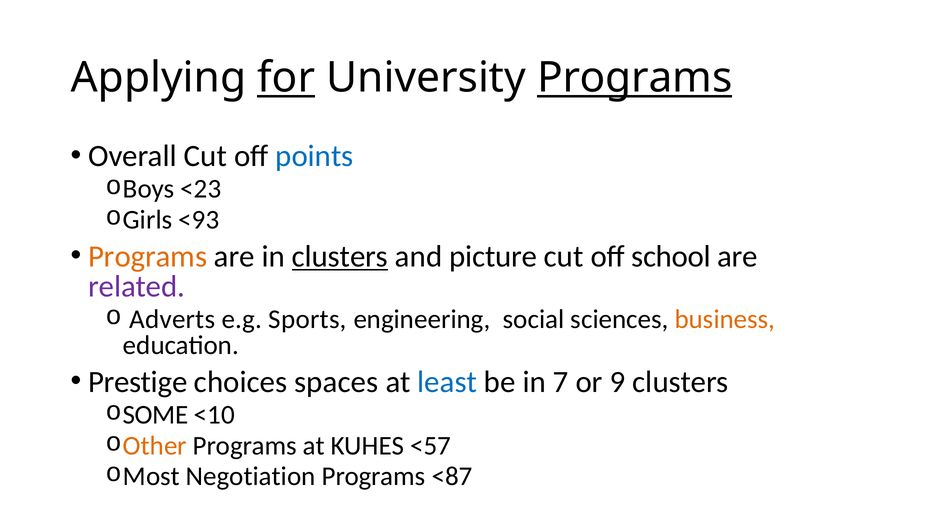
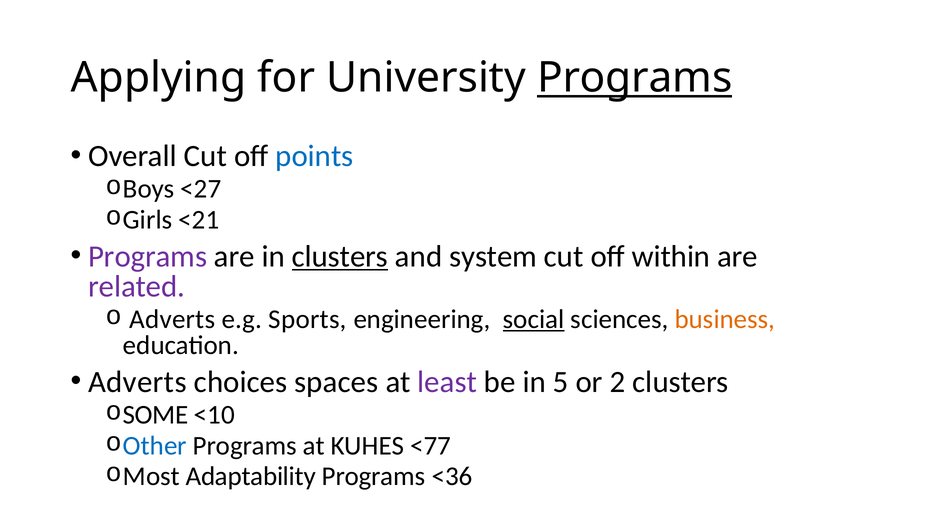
for underline: present -> none
<23: <23 -> <27
<93: <93 -> <21
Programs at (148, 256) colour: orange -> purple
picture: picture -> system
school: school -> within
social underline: none -> present
Prestige at (138, 382): Prestige -> Adverts
least colour: blue -> purple
7: 7 -> 5
9: 9 -> 2
Other colour: orange -> blue
<57: <57 -> <77
Negotiation: Negotiation -> Adaptability
<87: <87 -> <36
